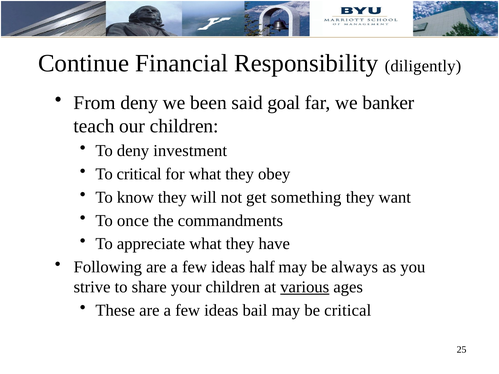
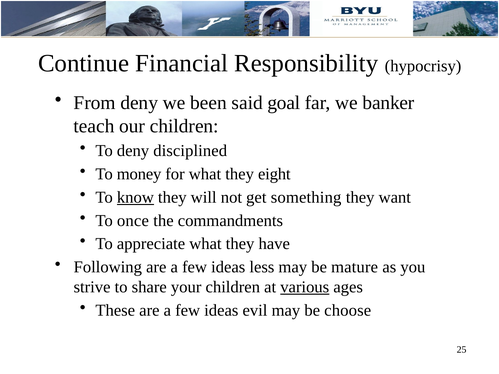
diligently: diligently -> hypocrisy
investment: investment -> disciplined
To critical: critical -> money
obey: obey -> eight
know underline: none -> present
half: half -> less
always: always -> mature
bail: bail -> evil
be critical: critical -> choose
